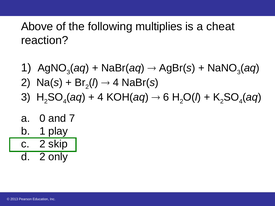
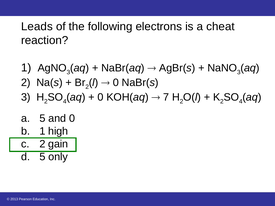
Above: Above -> Leads
multiplies: multiplies -> electrons
4 at (116, 83): 4 -> 0
4 at (101, 97): 4 -> 0
6: 6 -> 7
a 0: 0 -> 5
and 7: 7 -> 0
play: play -> high
skip: skip -> gain
2 at (42, 157): 2 -> 5
